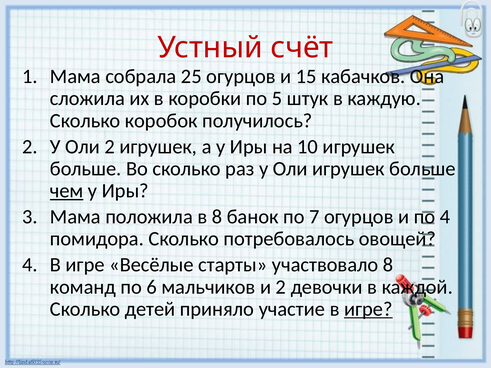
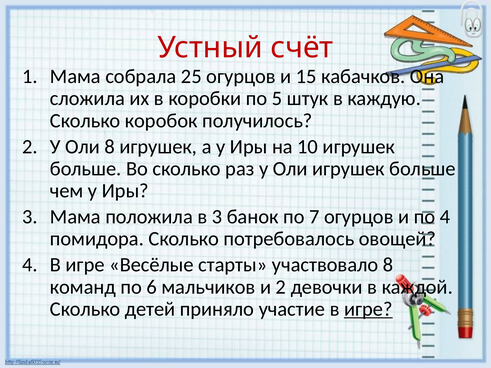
Оли 2: 2 -> 8
чем underline: present -> none
в 8: 8 -> 3
